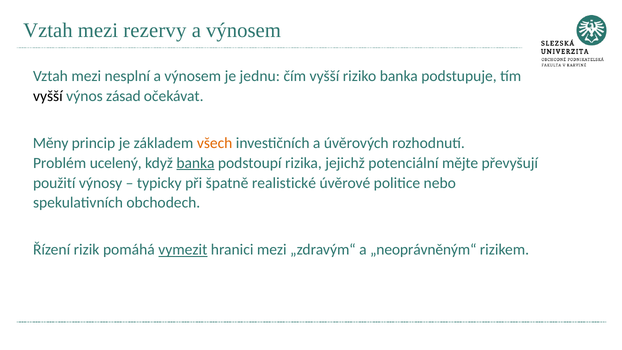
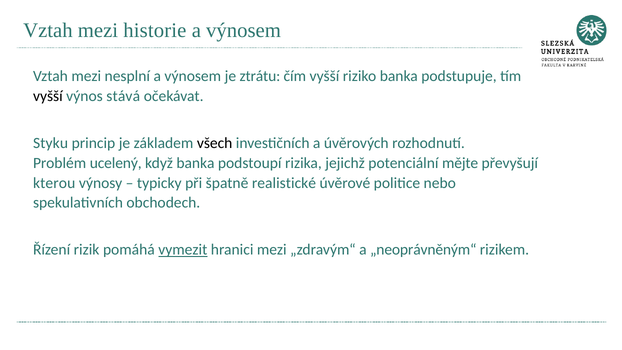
rezervy: rezervy -> historie
jednu: jednu -> ztrátu
zásad: zásad -> stává
Měny: Měny -> Styku
všech colour: orange -> black
banka at (195, 163) underline: present -> none
použití: použití -> kterou
